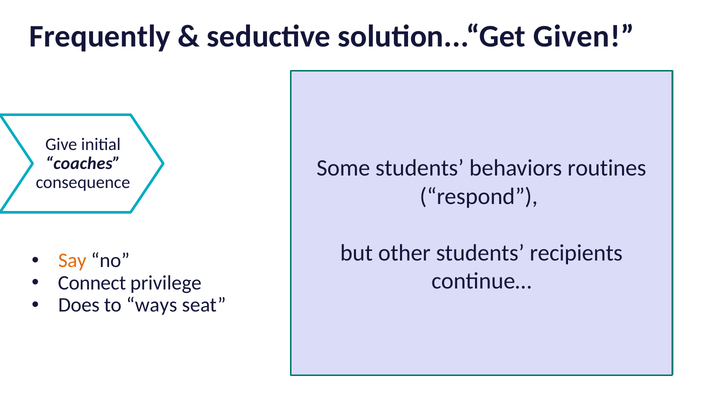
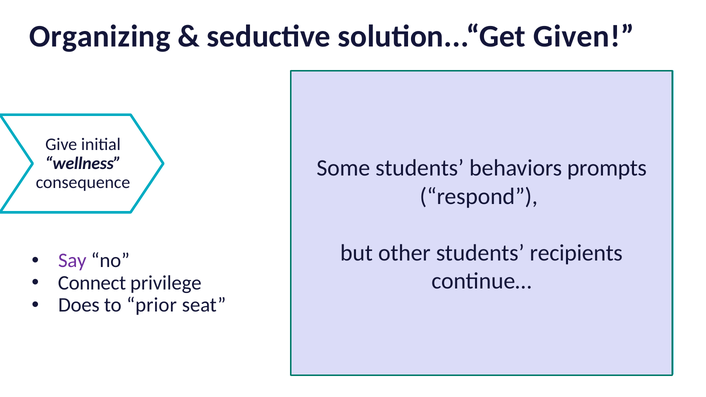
Frequently: Frequently -> Organizing
coaches: coaches -> wellness
routines: routines -> prompts
Say colour: orange -> purple
ways: ways -> prior
